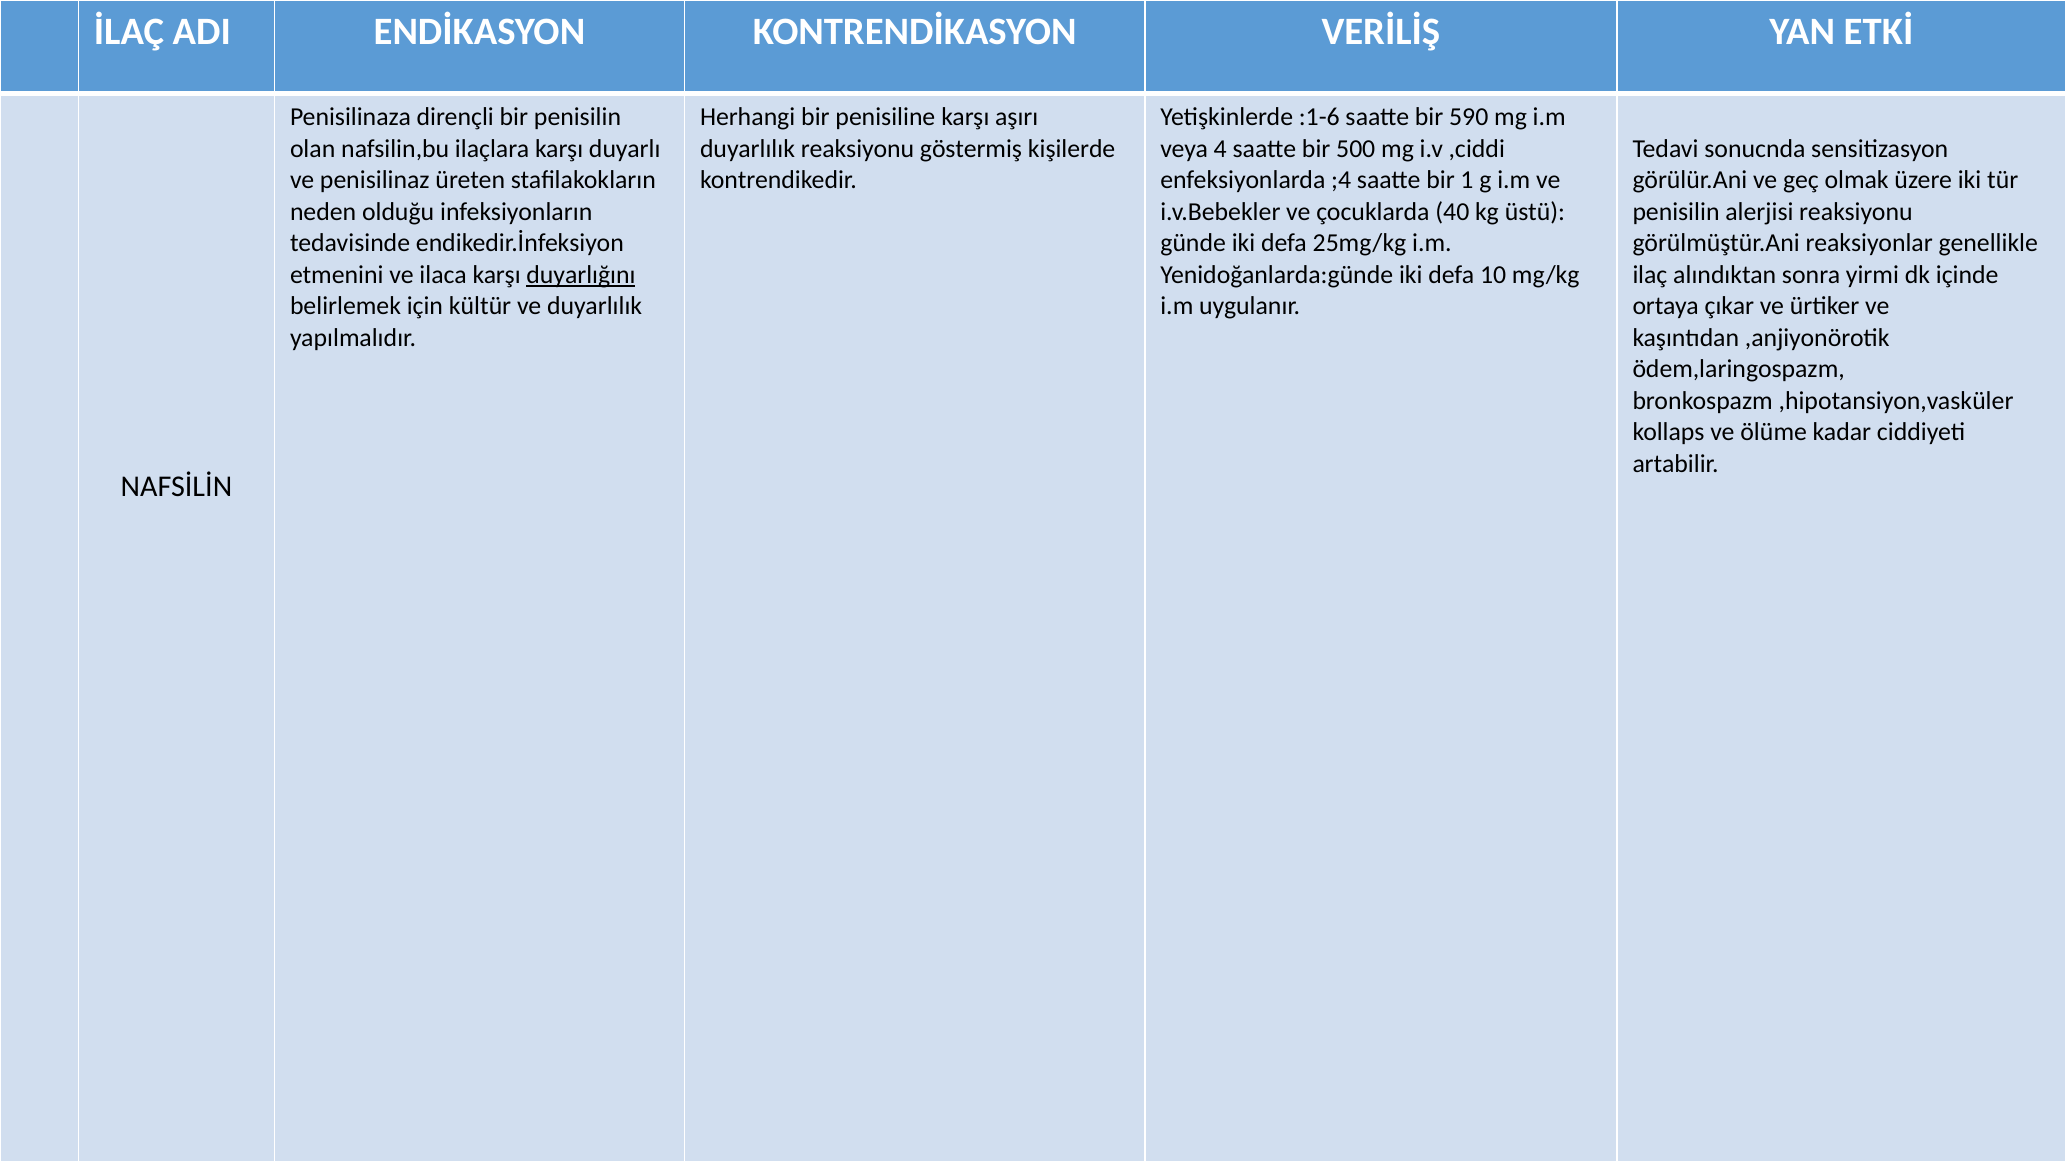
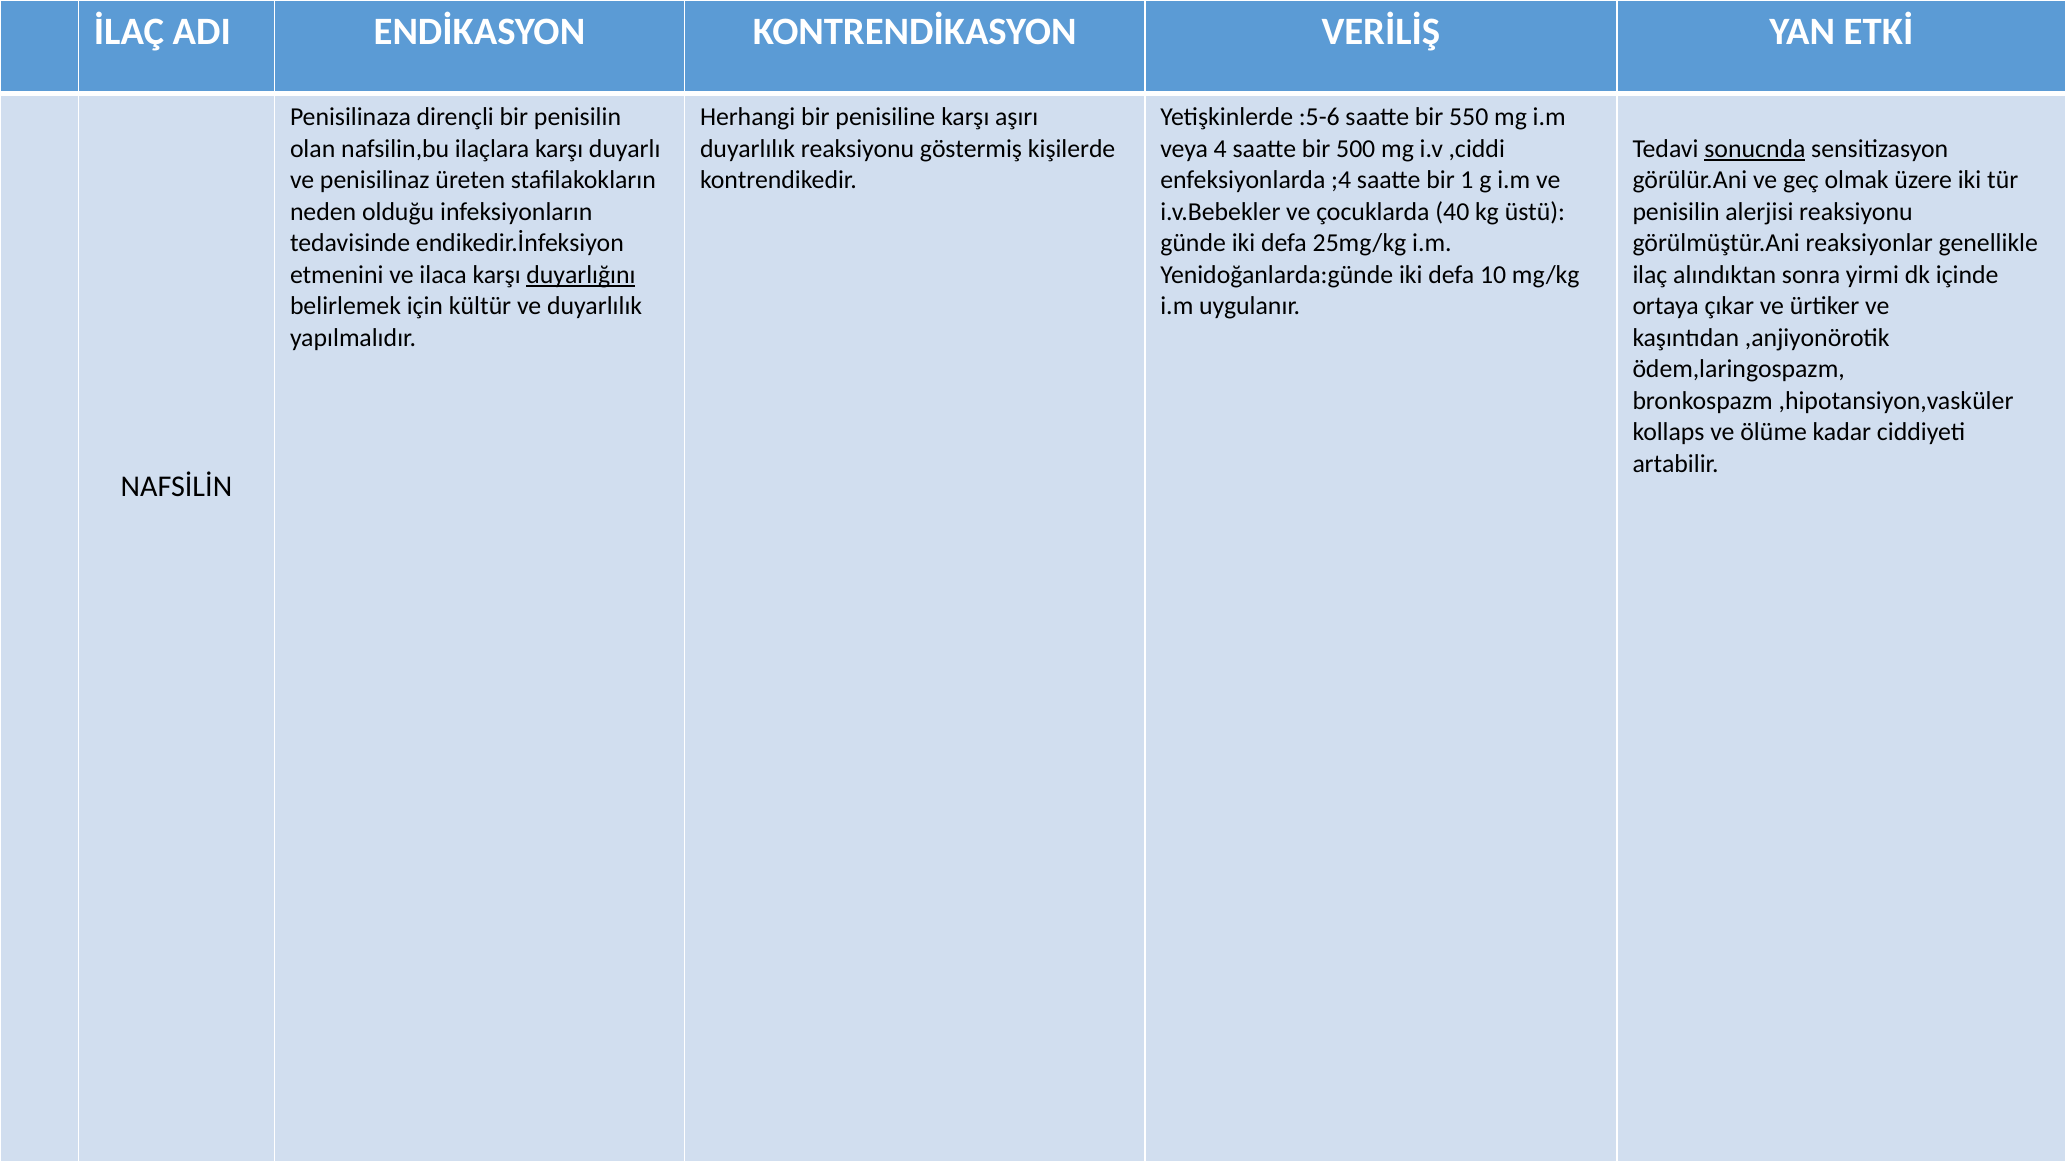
:1-6: :1-6 -> :5-6
590: 590 -> 550
sonucnda underline: none -> present
